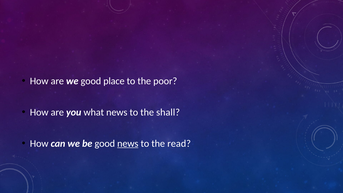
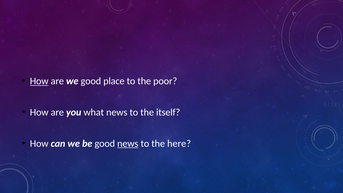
How at (39, 81) underline: none -> present
shall: shall -> itself
read: read -> here
